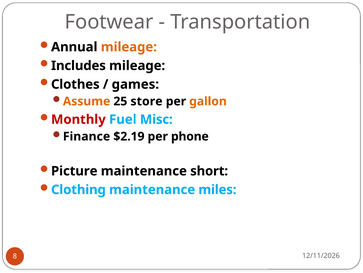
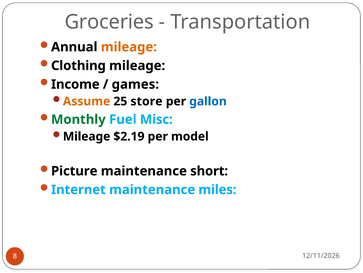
Footwear: Footwear -> Groceries
Includes: Includes -> Clothing
Clothes: Clothes -> Income
gallon colour: orange -> blue
Monthly colour: red -> green
Finance at (87, 136): Finance -> Mileage
phone: phone -> model
Clothing: Clothing -> Internet
